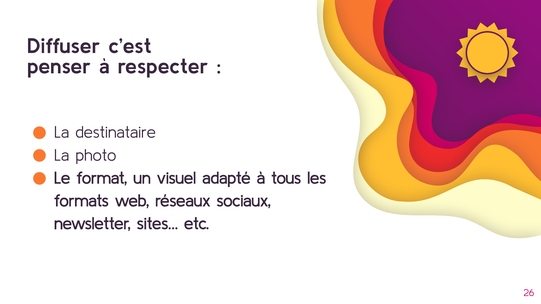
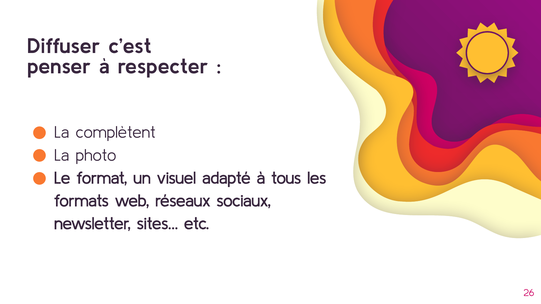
destinataire: destinataire -> complètent
